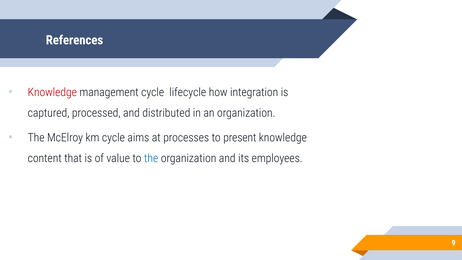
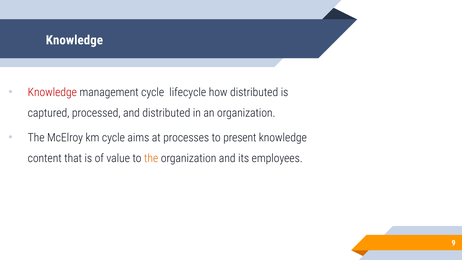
References at (74, 40): References -> Knowledge
how integration: integration -> distributed
the at (151, 158) colour: blue -> orange
